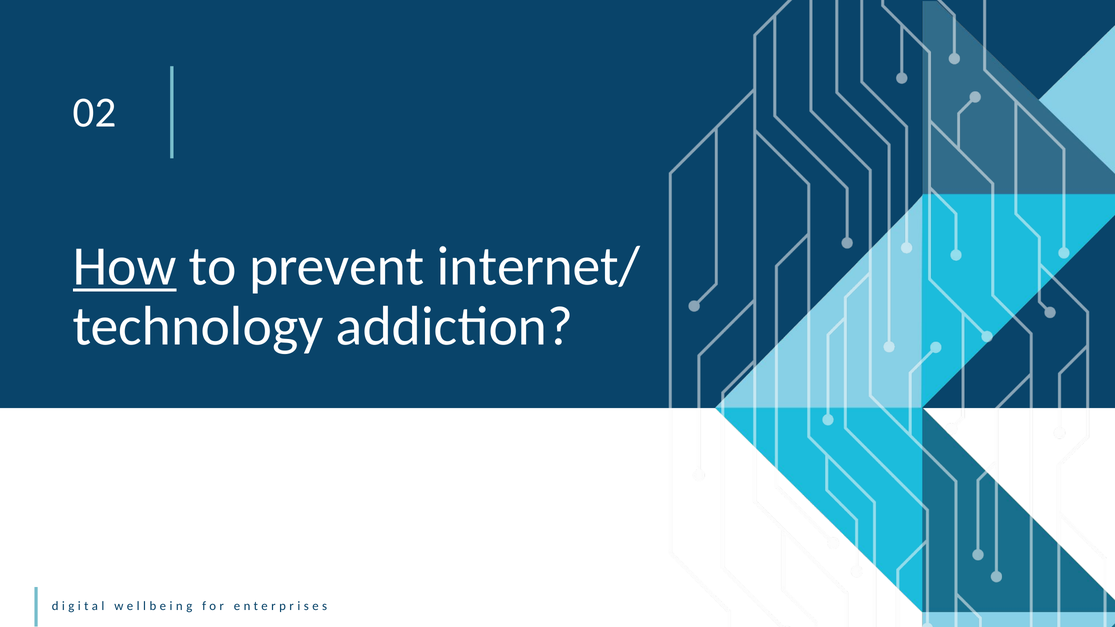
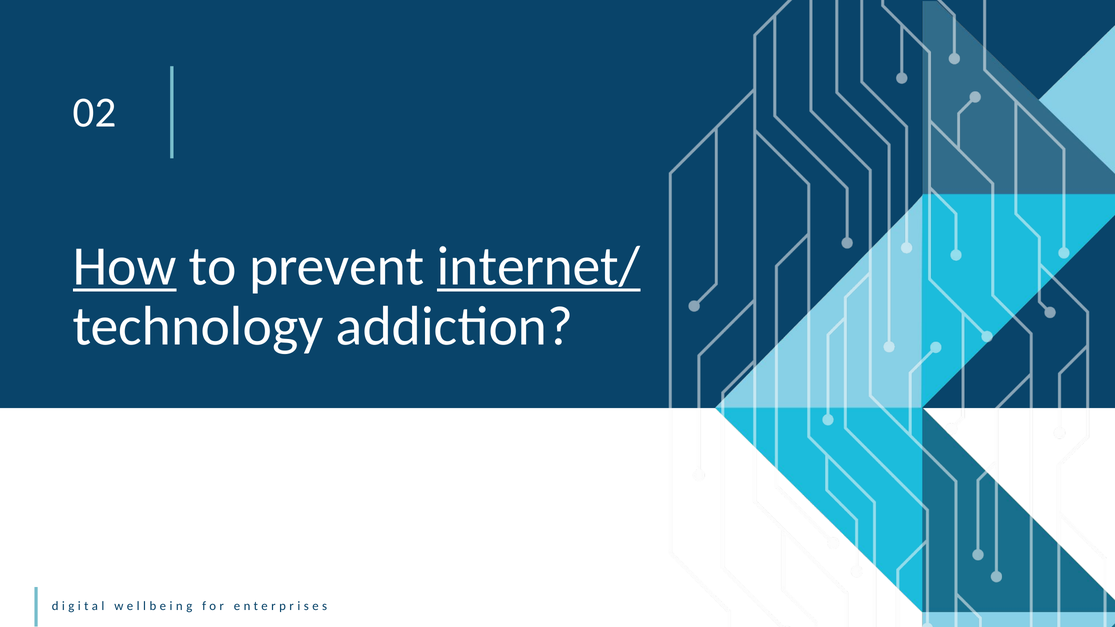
internet/ underline: none -> present
